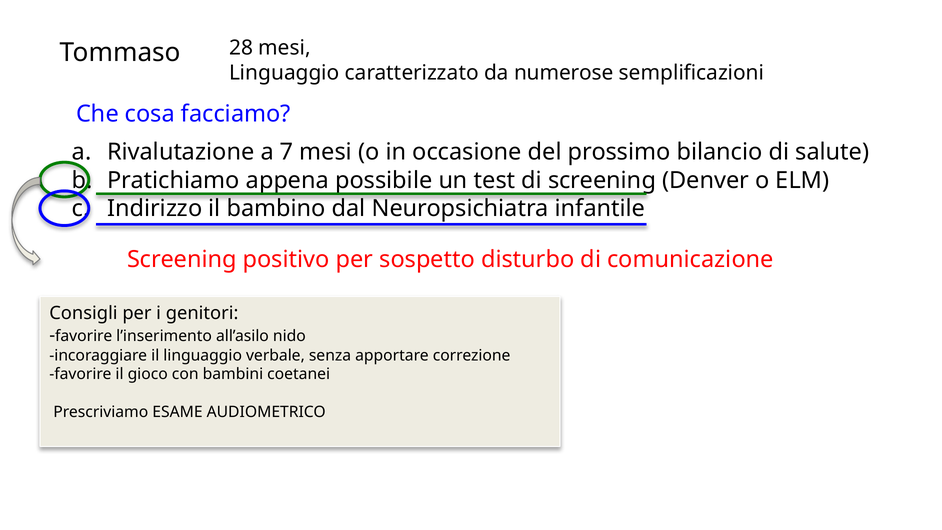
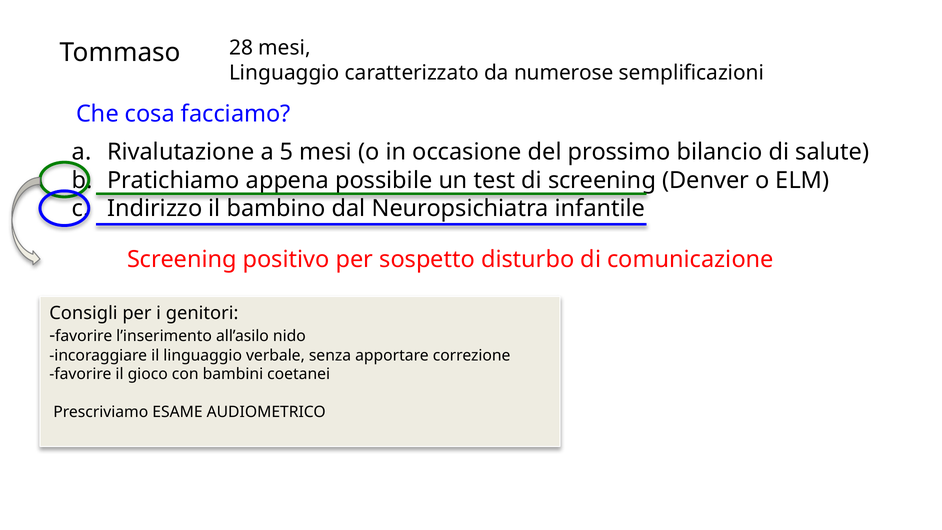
7: 7 -> 5
